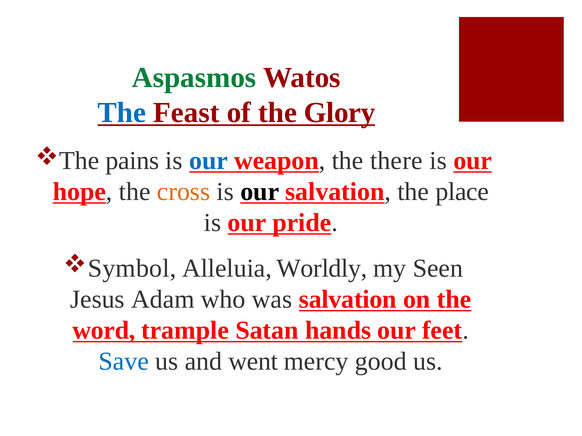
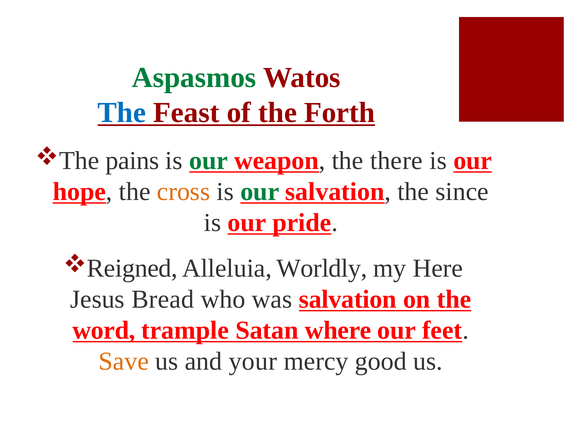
Glory: Glory -> Forth
our at (209, 161) colour: blue -> green
our at (260, 192) colour: black -> green
place: place -> since
Symbol: Symbol -> Reigned
Seen: Seen -> Here
Adam: Adam -> Bread
hands: hands -> where
Save colour: blue -> orange
went: went -> your
